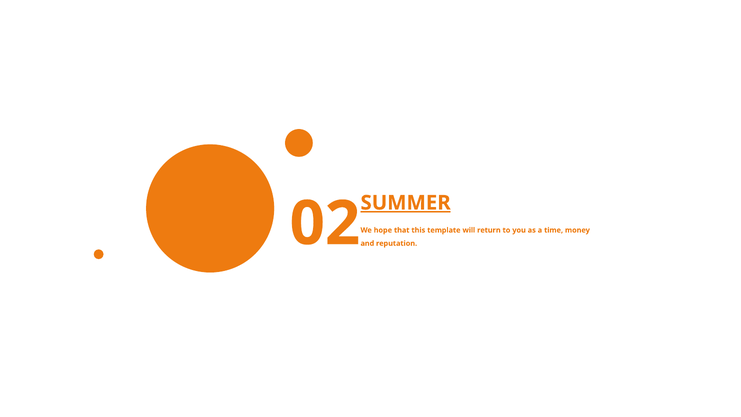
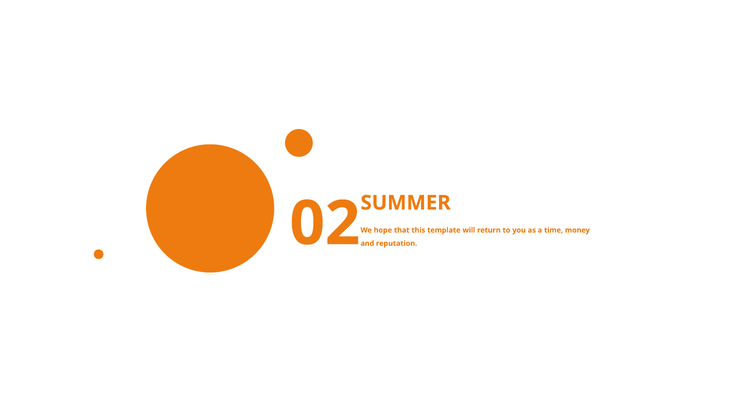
SUMMER underline: present -> none
